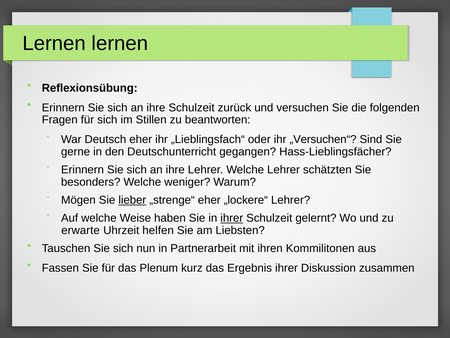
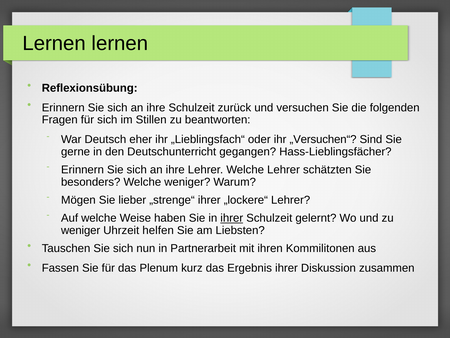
lieber underline: present -> none
„strenge“ eher: eher -> ihrer
erwarte at (81, 230): erwarte -> weniger
